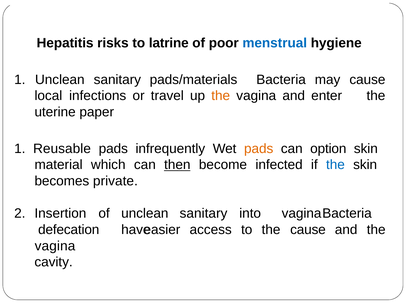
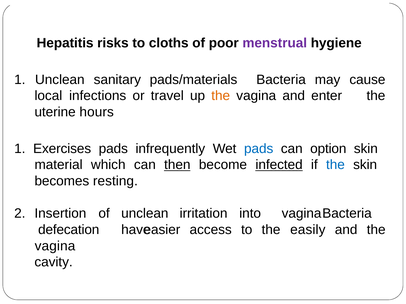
latrine: latrine -> cloths
menstrual colour: blue -> purple
paper: paper -> hours
Reusable: Reusable -> Exercises
pads at (259, 149) colour: orange -> blue
infected underline: none -> present
private: private -> resting
2 sanitary: sanitary -> irritation
the cause: cause -> easily
